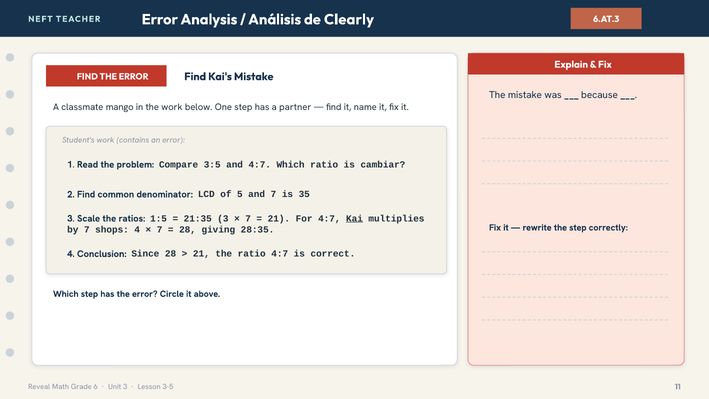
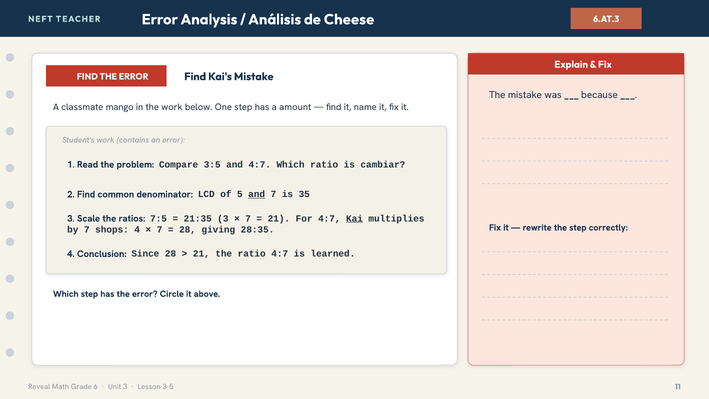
Clearly: Clearly -> Cheese
partner: partner -> amount
and at (257, 194) underline: none -> present
1:5: 1:5 -> 7:5
correct: correct -> learned
